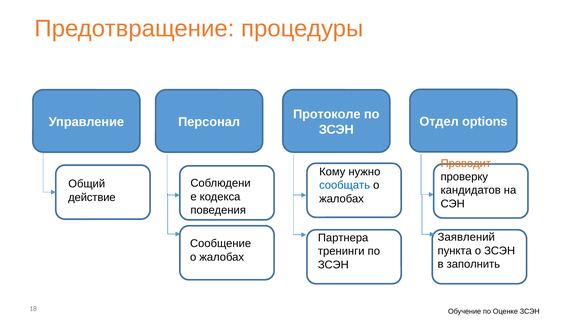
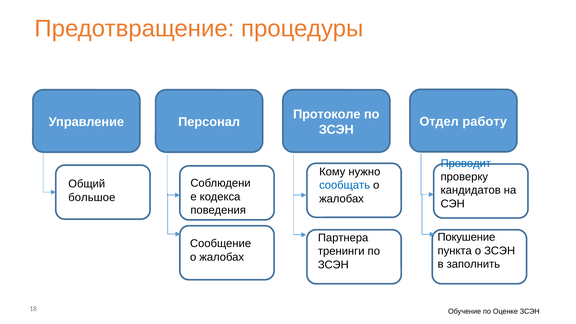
options: options -> работу
Проводит colour: orange -> blue
действие: действие -> большое
Заявлений: Заявлений -> Покушение
